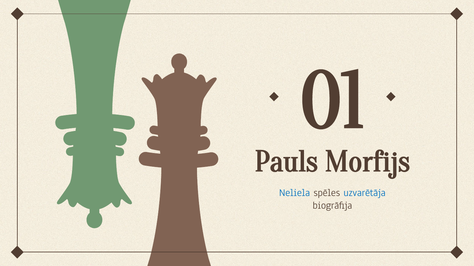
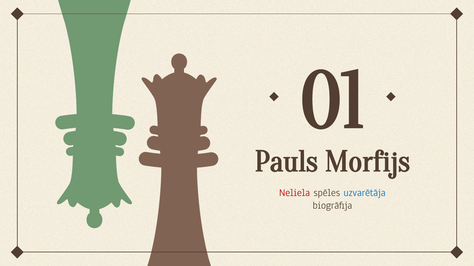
Neliela colour: blue -> red
